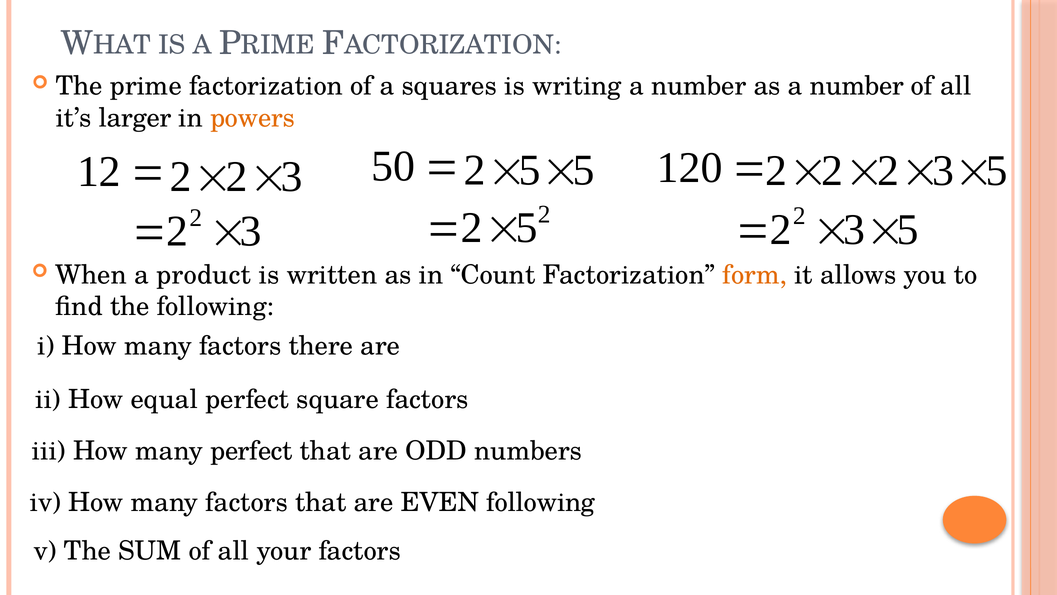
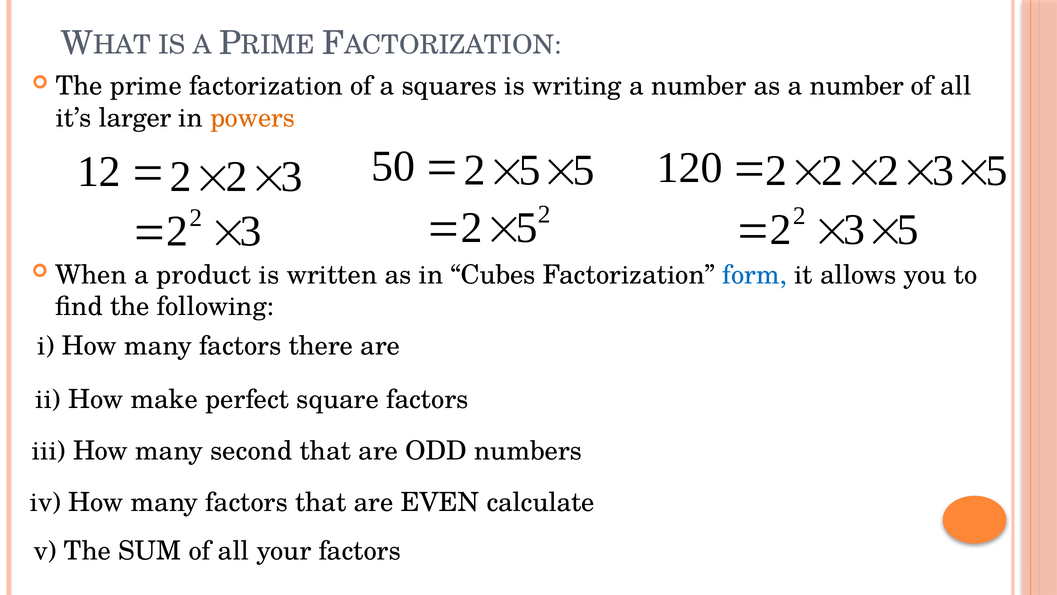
Count: Count -> Cubes
form colour: orange -> blue
equal: equal -> make
many perfect: perfect -> second
EVEN following: following -> calculate
